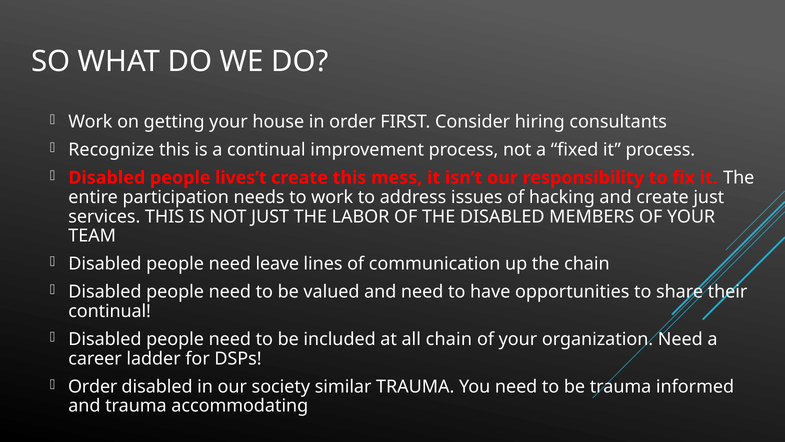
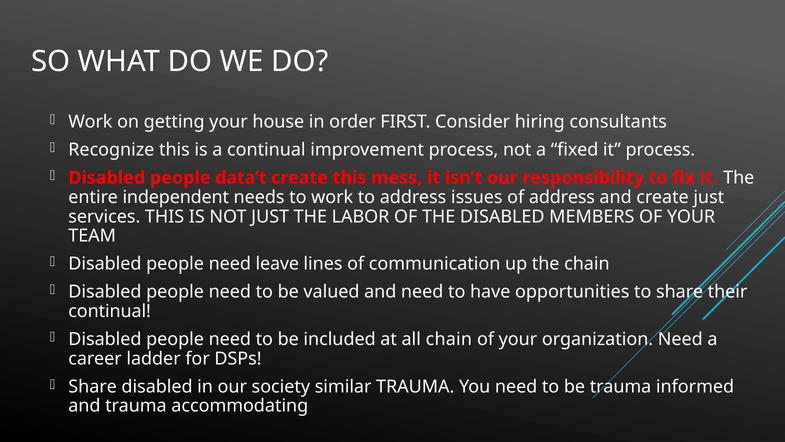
lives’t: lives’t -> data’t
participation: participation -> independent
of hacking: hacking -> address
Order at (93, 386): Order -> Share
